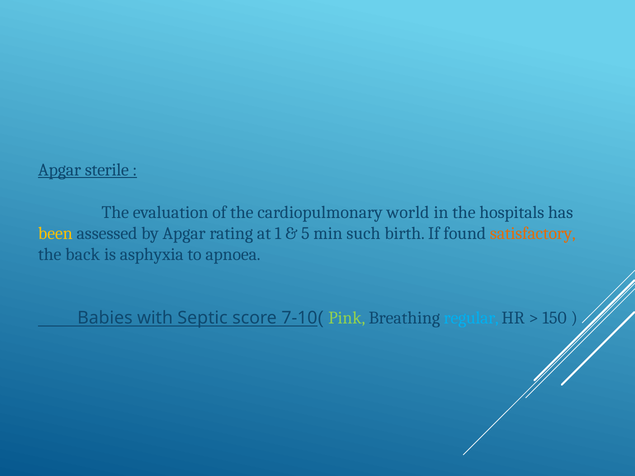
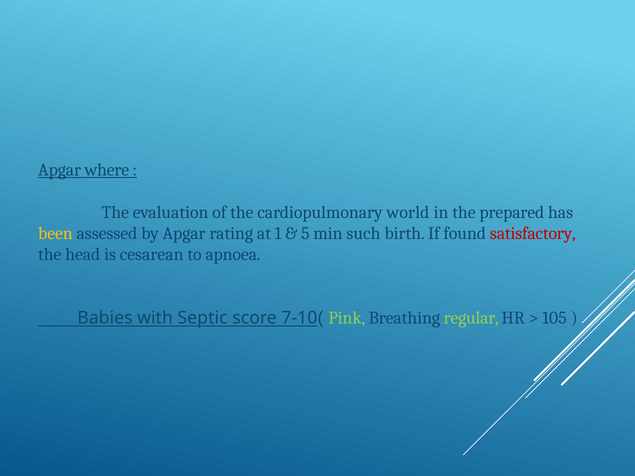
sterile: sterile -> where
hospitals: hospitals -> prepared
satisfactory colour: orange -> red
back: back -> head
asphyxia: asphyxia -> cesarean
regular colour: light blue -> light green
150: 150 -> 105
